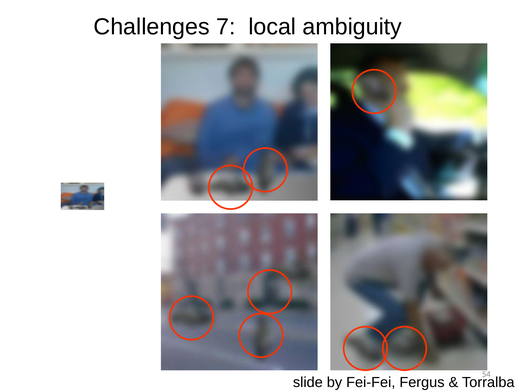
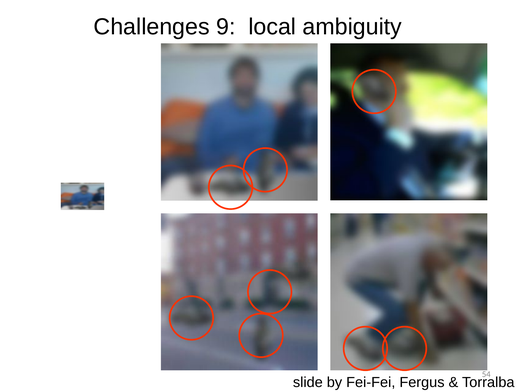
7: 7 -> 9
